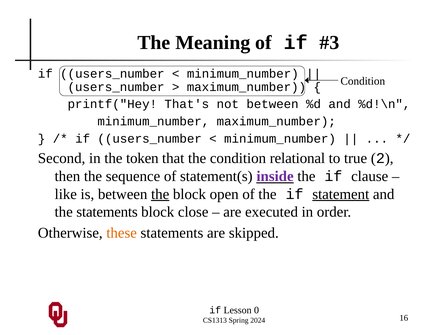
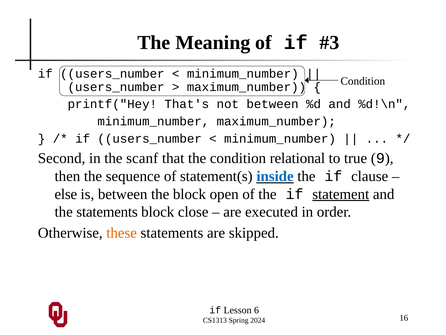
token: token -> scanf
2: 2 -> 9
inside colour: purple -> blue
like: like -> else
the at (160, 194) underline: present -> none
0: 0 -> 6
